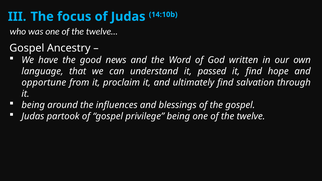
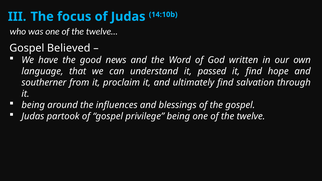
Ancestry: Ancestry -> Believed
opportune: opportune -> southerner
